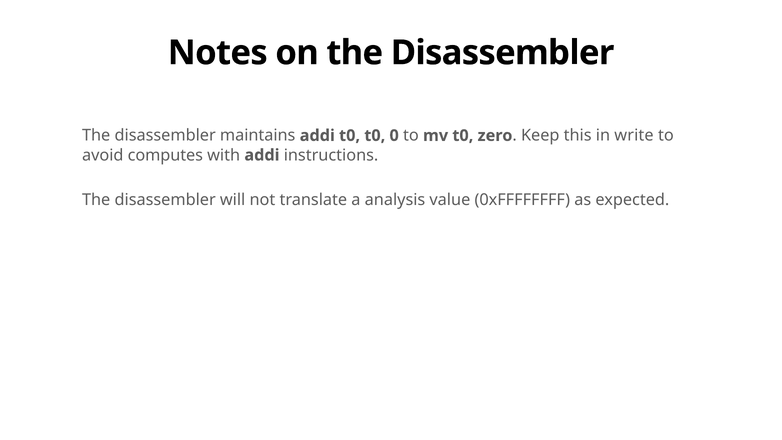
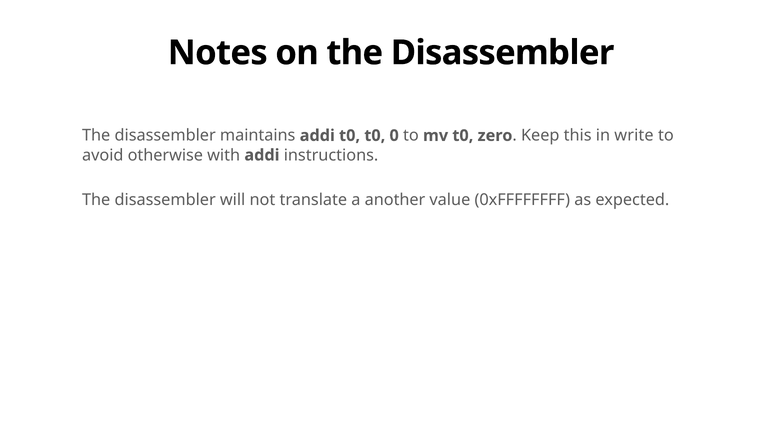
computes: computes -> otherwise
analysis: analysis -> another
